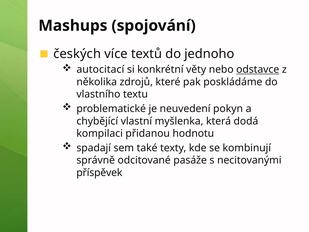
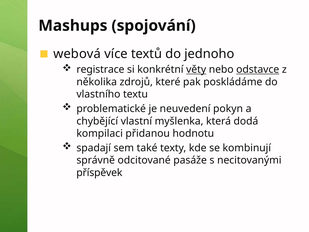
českých: českých -> webová
autocitací: autocitací -> registrace
věty underline: none -> present
